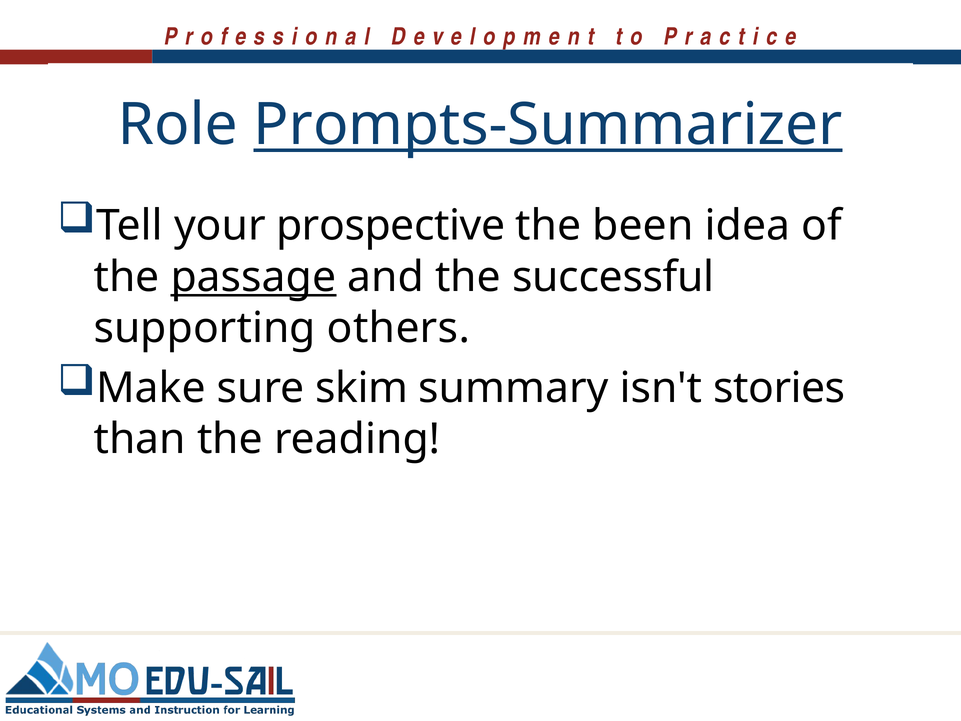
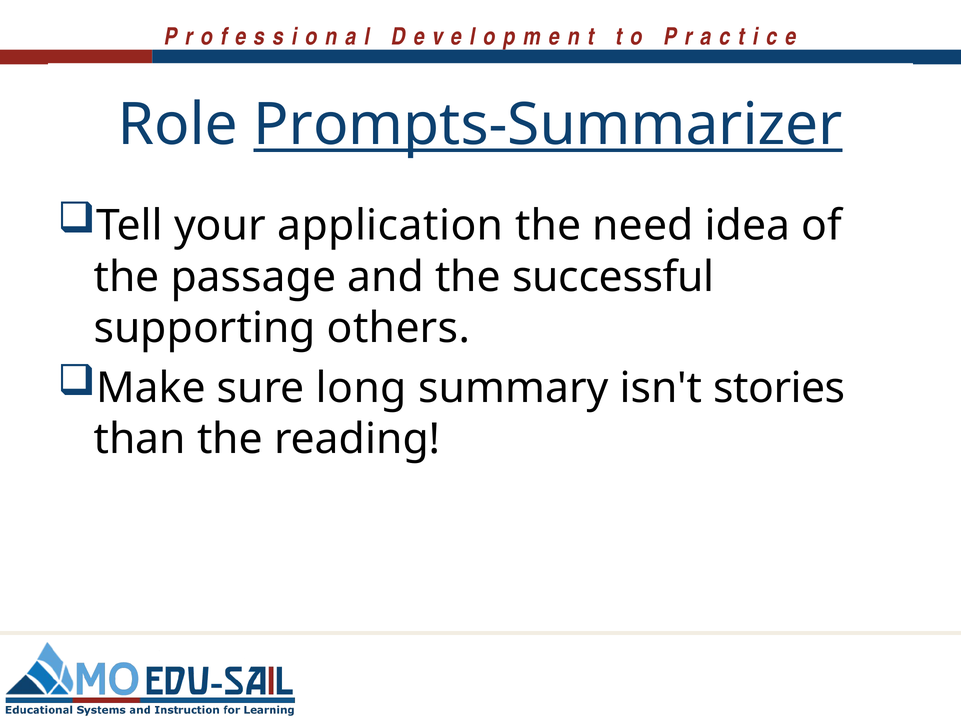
prospective: prospective -> application
been: been -> need
passage underline: present -> none
skim: skim -> long
